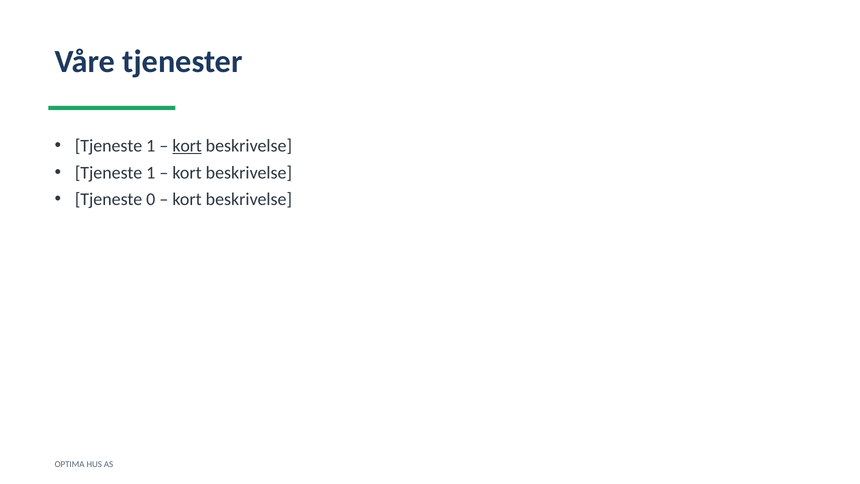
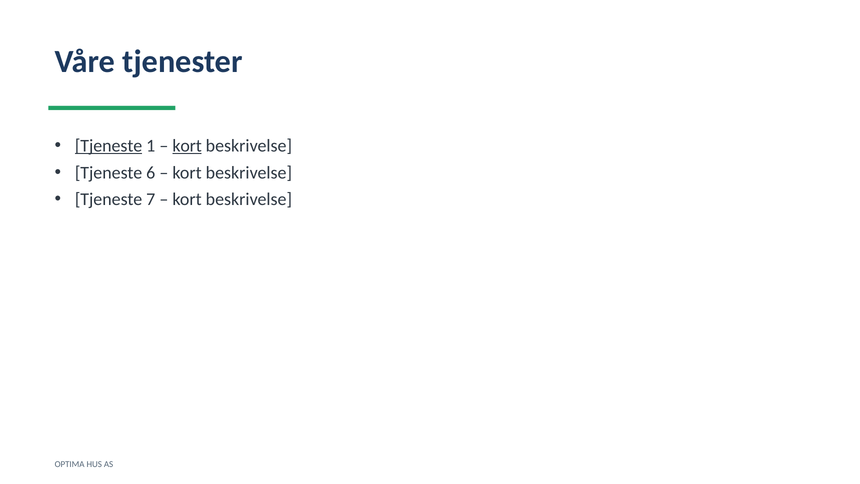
Tjeneste at (109, 146) underline: none -> present
1 at (151, 173): 1 -> 6
0: 0 -> 7
